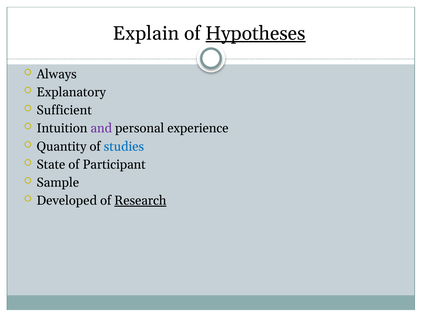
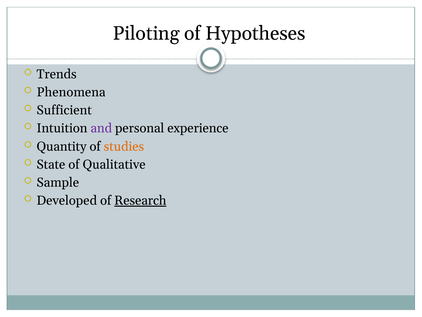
Explain: Explain -> Piloting
Hypotheses underline: present -> none
Always: Always -> Trends
Explanatory: Explanatory -> Phenomena
studies colour: blue -> orange
Participant: Participant -> Qualitative
